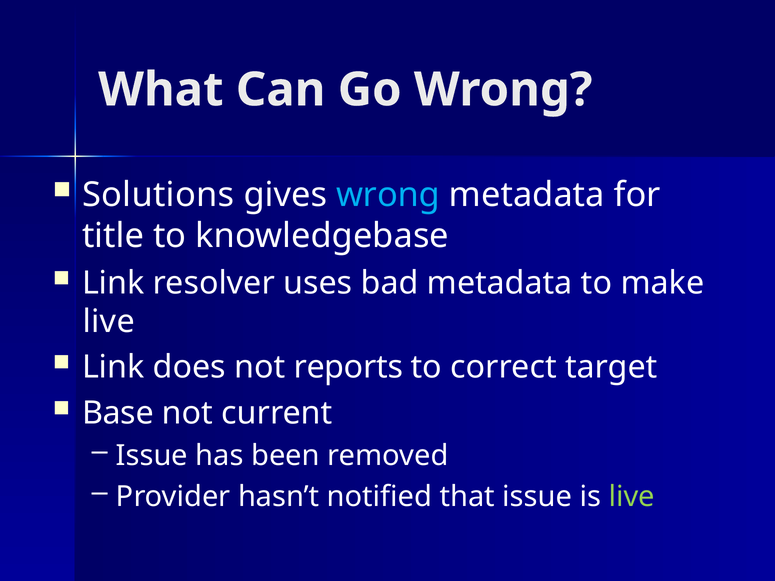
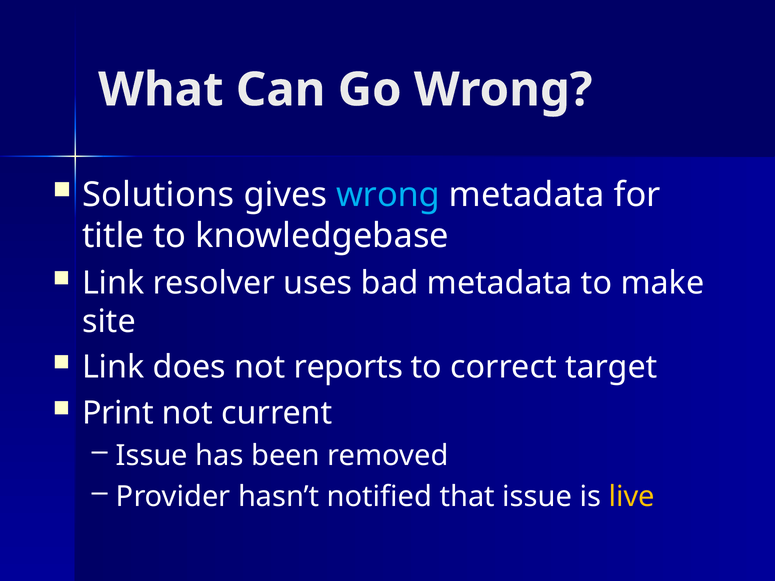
live at (109, 322): live -> site
Base: Base -> Print
live at (632, 497) colour: light green -> yellow
